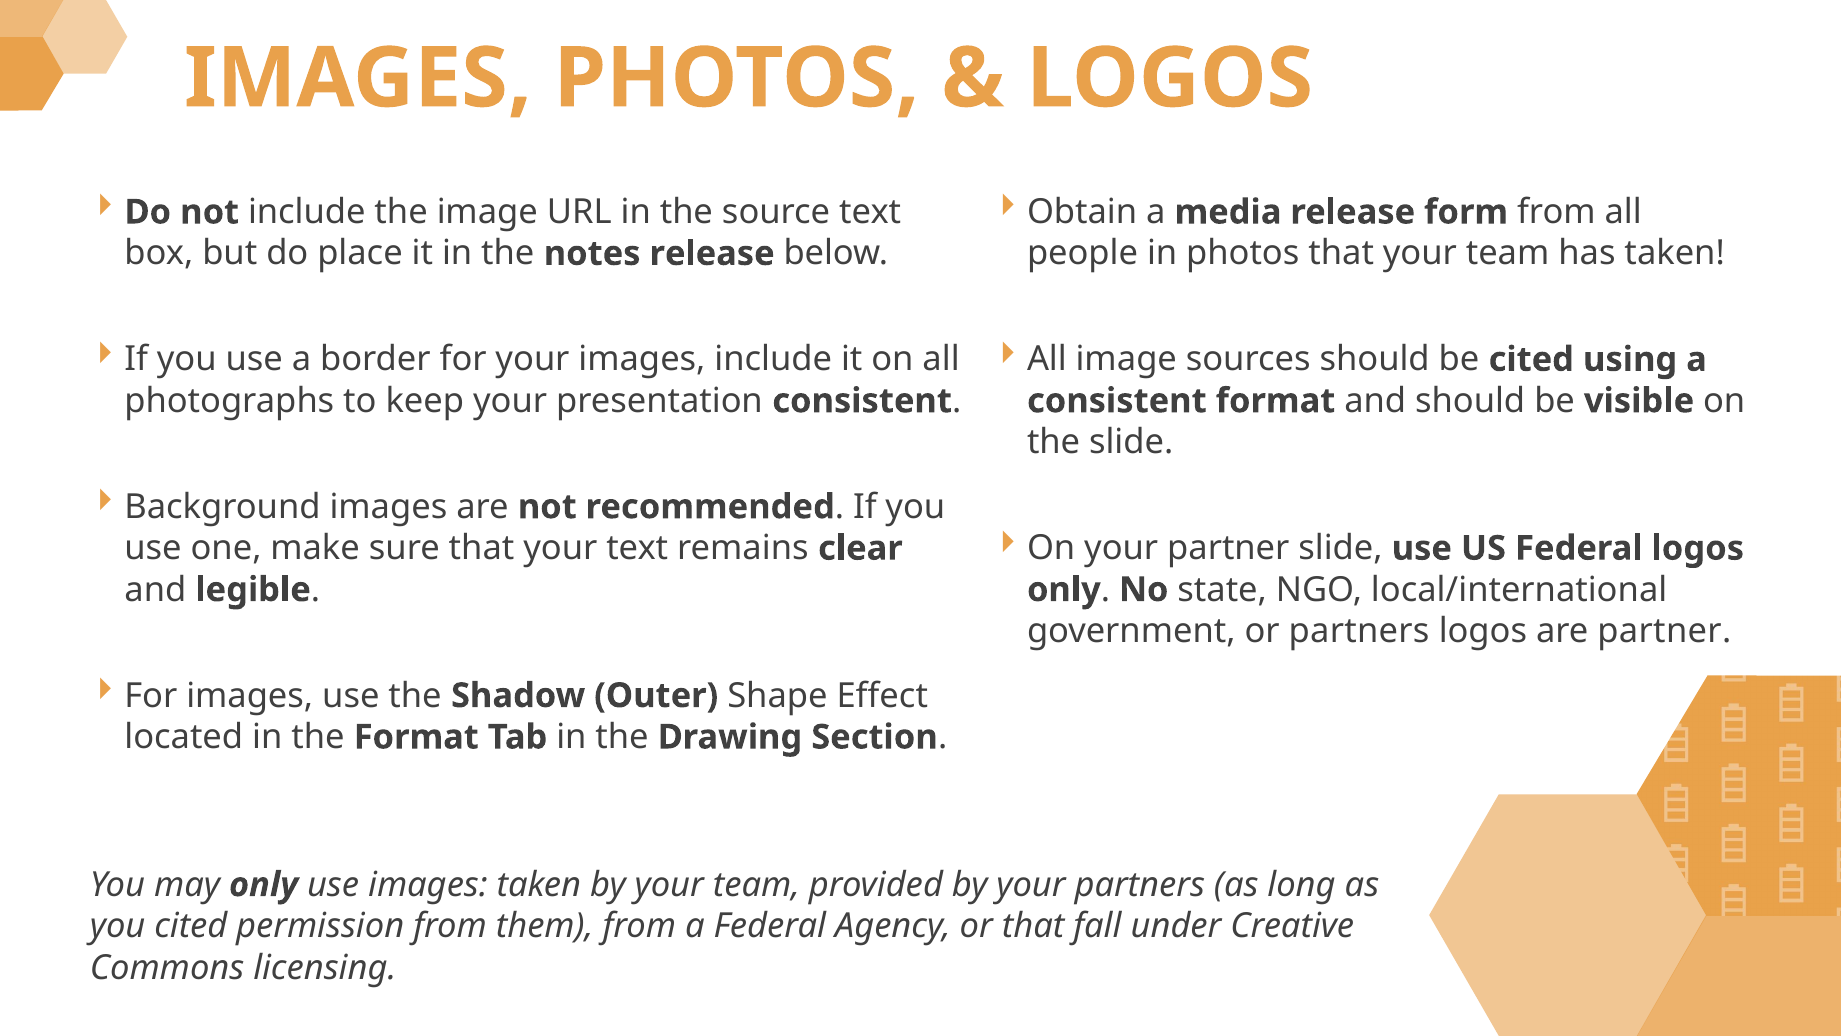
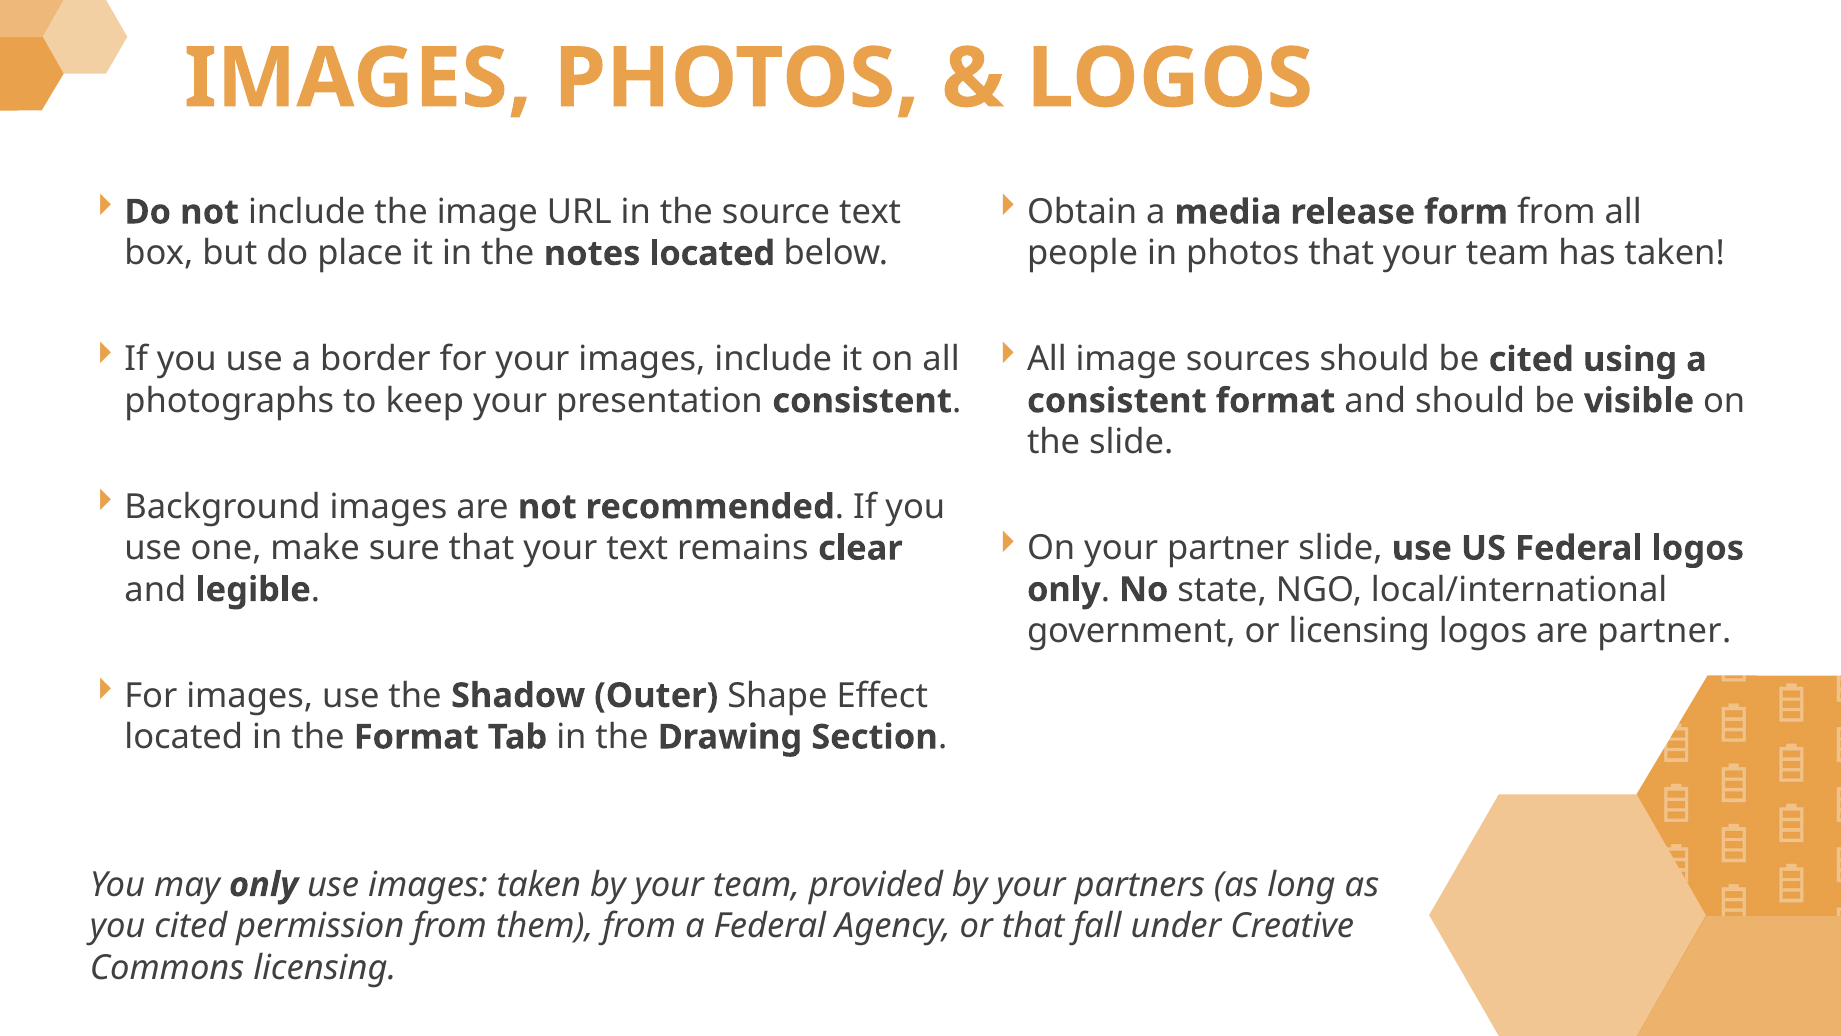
notes release: release -> located
or partners: partners -> licensing
